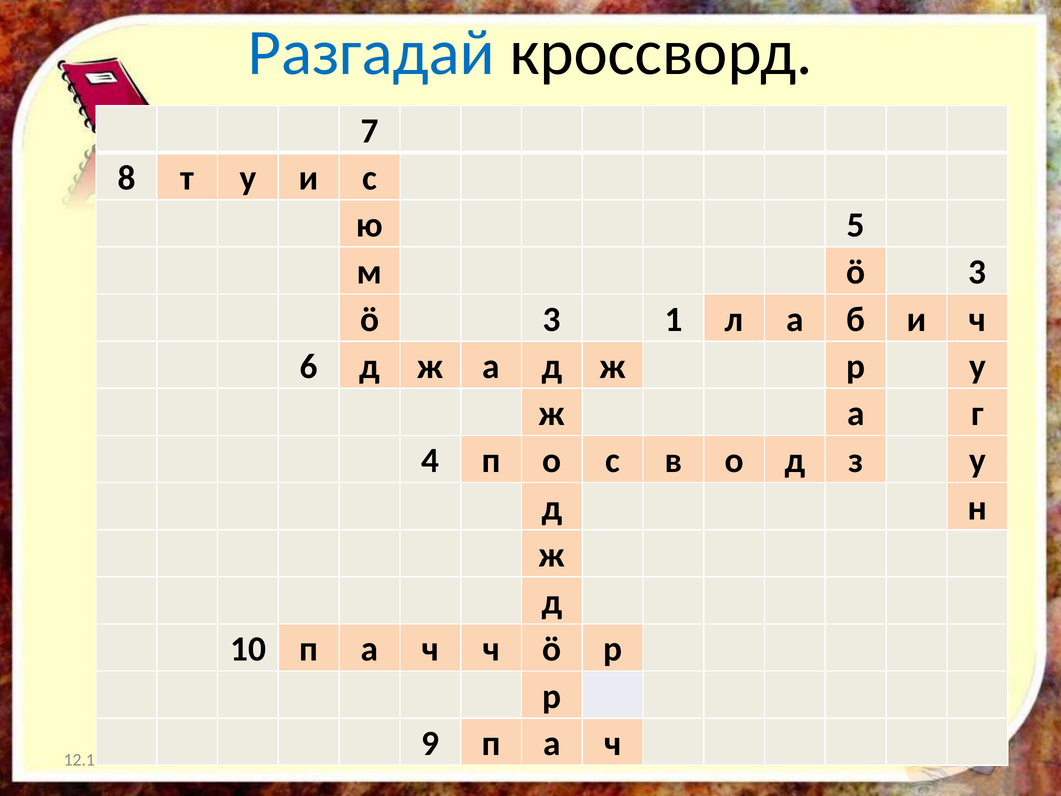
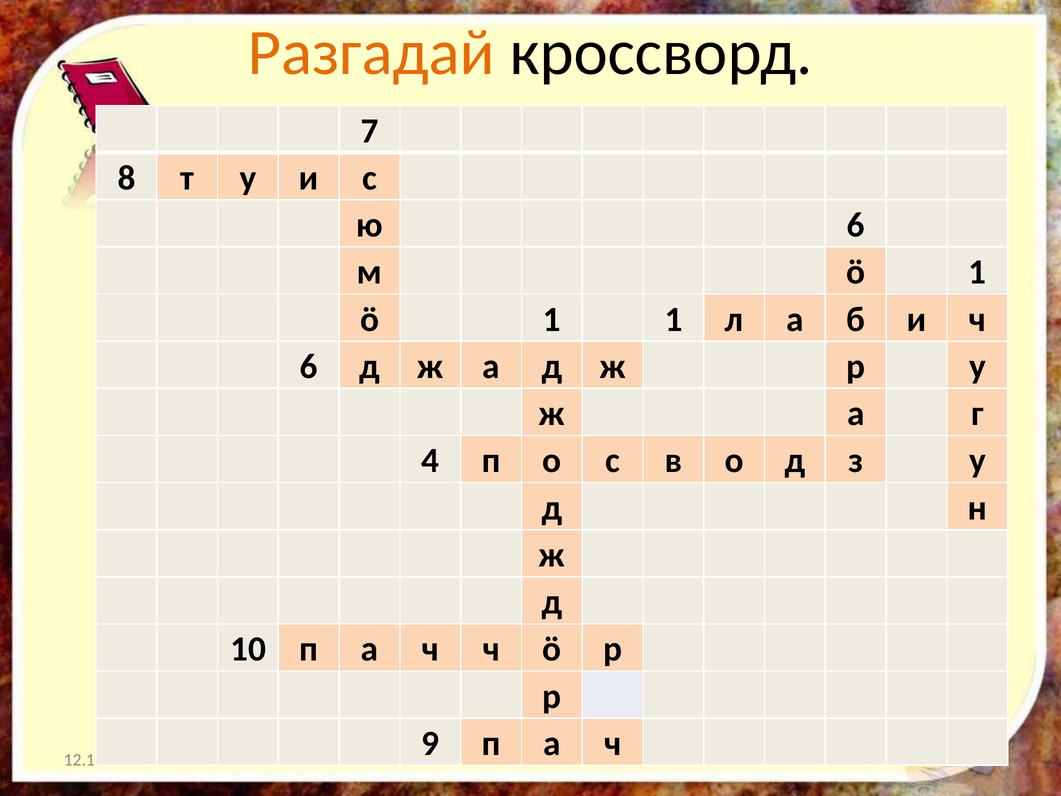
Разгадай at (371, 53) colour: blue -> orange
ю 5: 5 -> 6
м ӧ 3: 3 -> 1
3 at (552, 319): 3 -> 1
